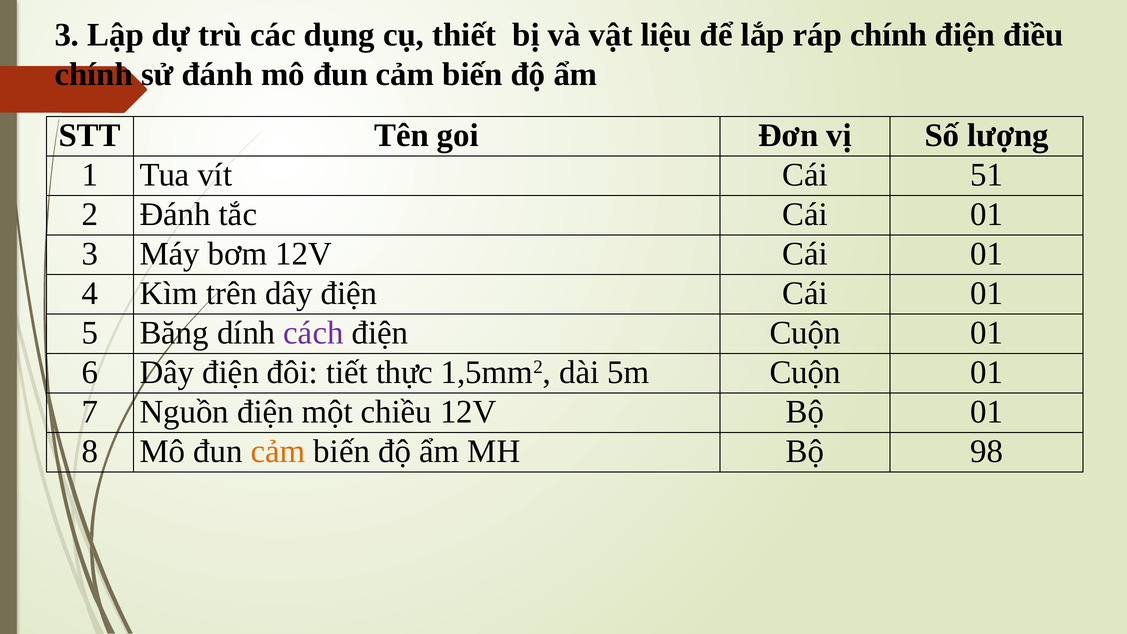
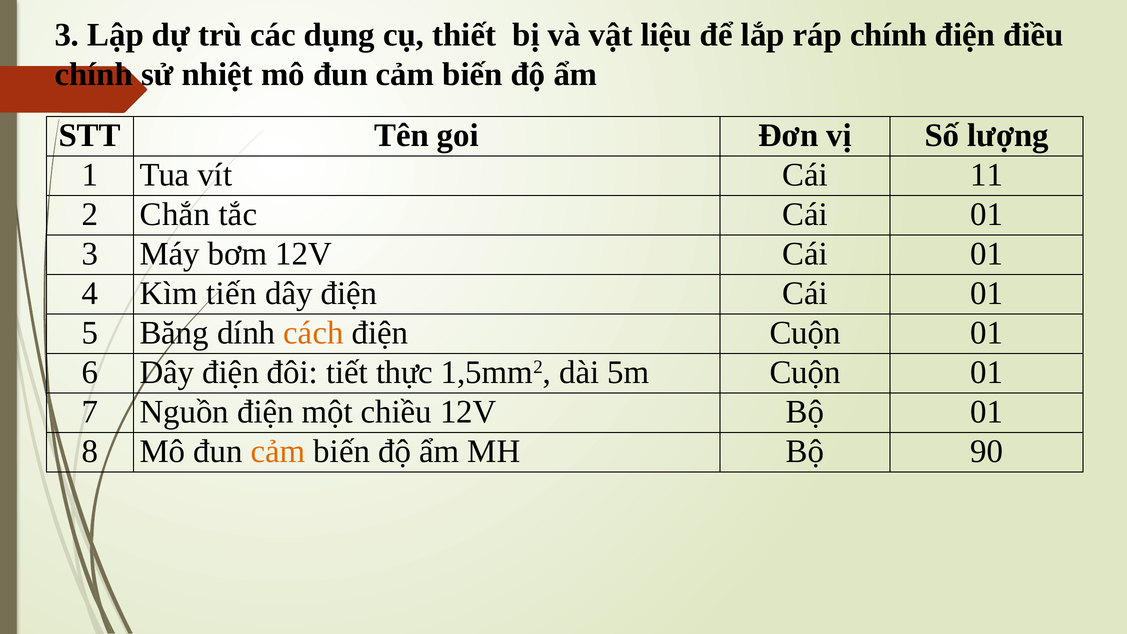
sử đánh: đánh -> nhiệt
51: 51 -> 11
2 Đánh: Đánh -> Chắn
trên: trên -> tiến
cách colour: purple -> orange
98: 98 -> 90
